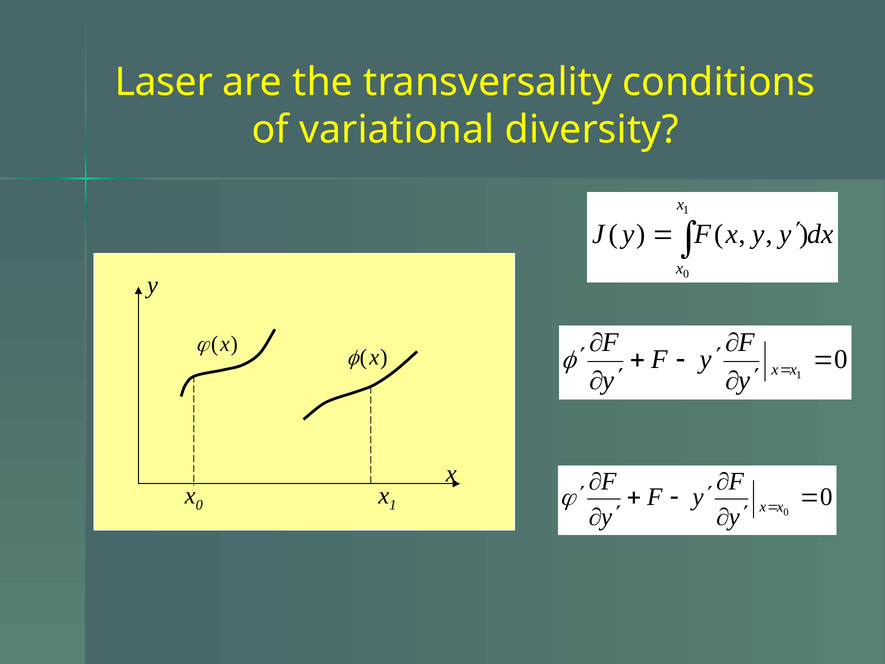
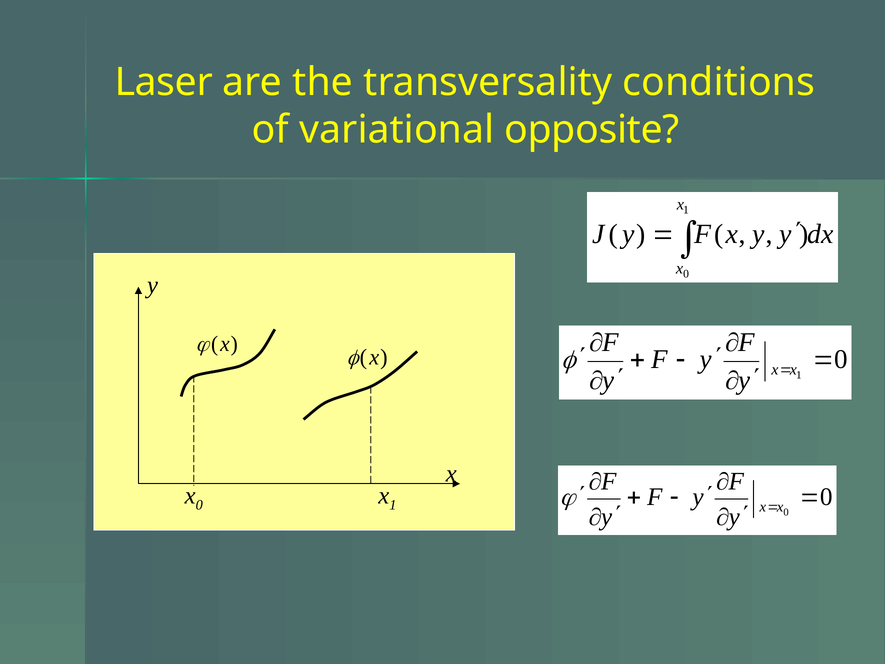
diversity: diversity -> opposite
